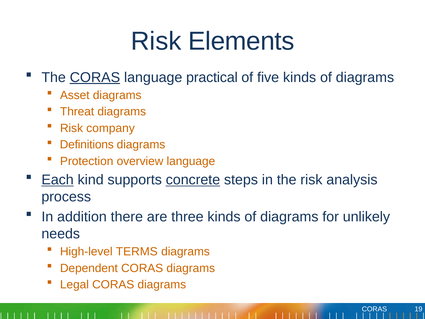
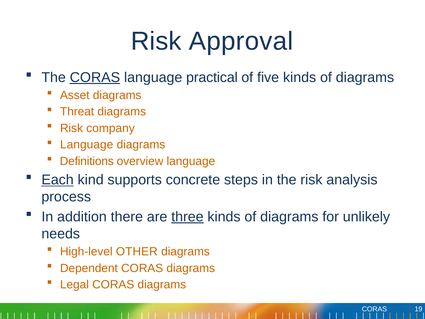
Elements: Elements -> Approval
Definitions at (87, 145): Definitions -> Language
Protection: Protection -> Definitions
concrete underline: present -> none
three underline: none -> present
TERMS: TERMS -> OTHER
